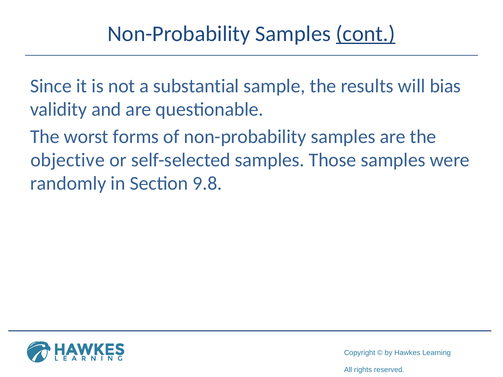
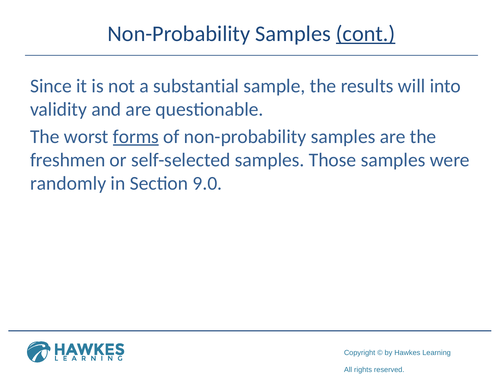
bias: bias -> into
forms underline: none -> present
objective: objective -> freshmen
9.8: 9.8 -> 9.0
